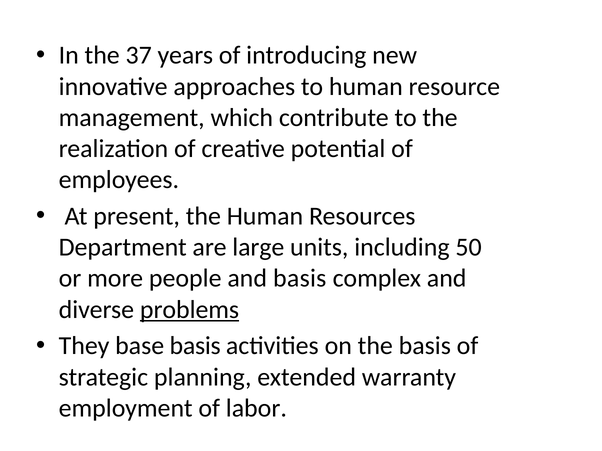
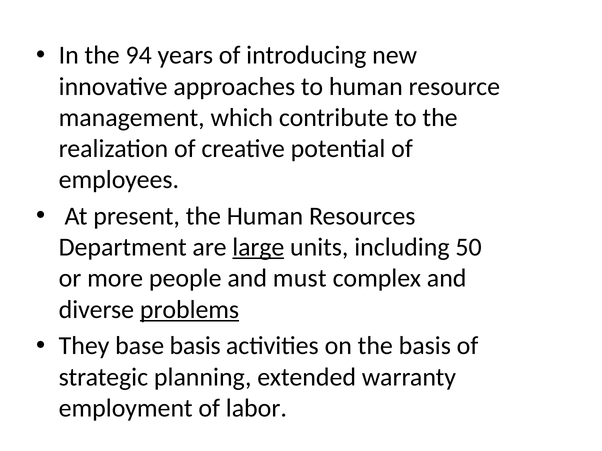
37: 37 -> 94
large underline: none -> present
and basis: basis -> must
